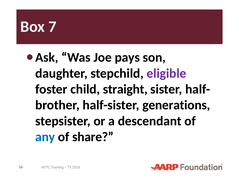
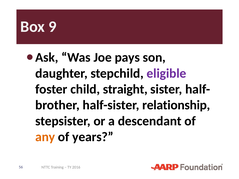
7: 7 -> 9
generations: generations -> relationship
any colour: blue -> orange
share: share -> years
